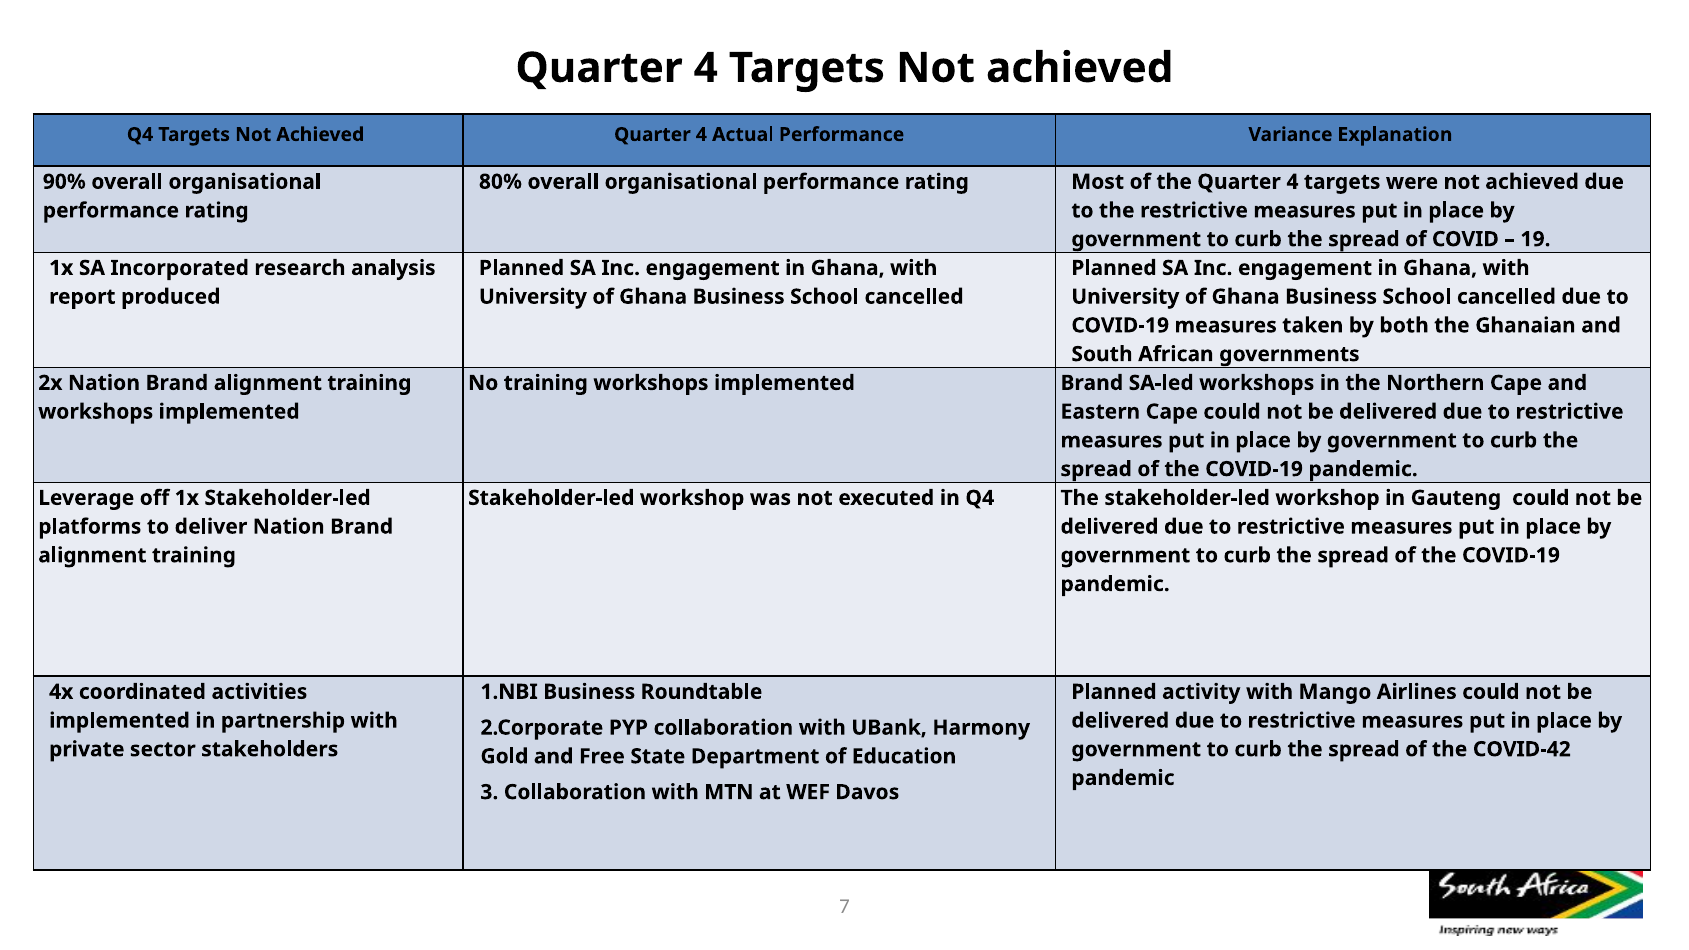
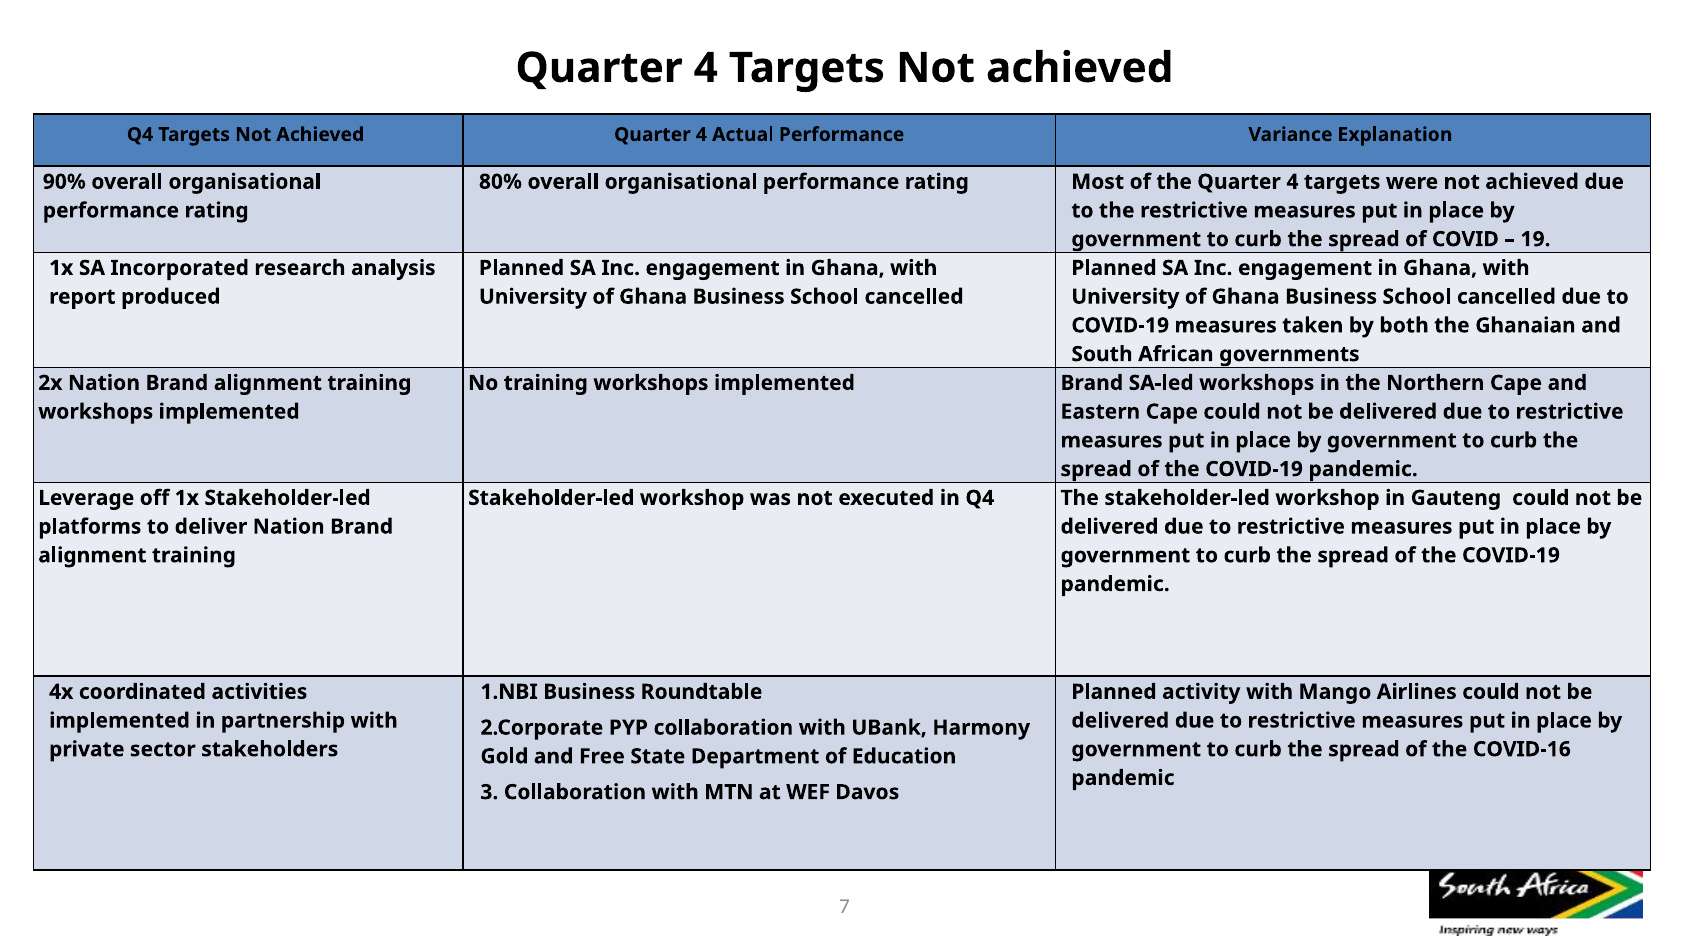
COVID-42: COVID-42 -> COVID-16
